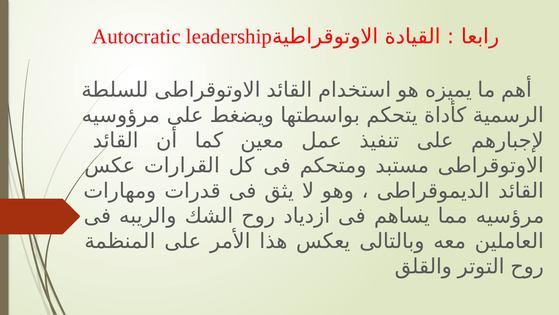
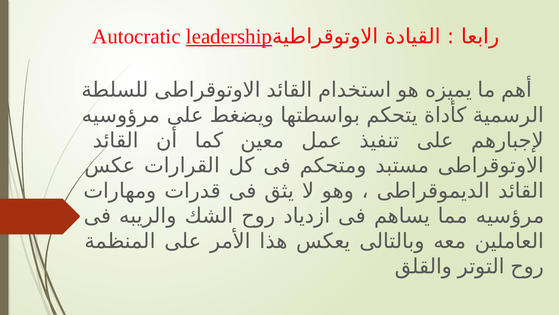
leadership underline: none -> present
